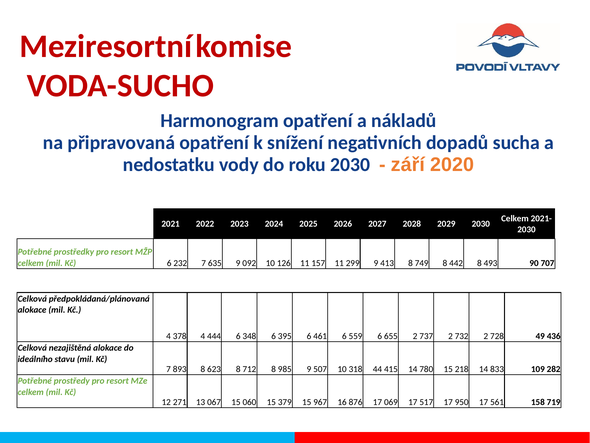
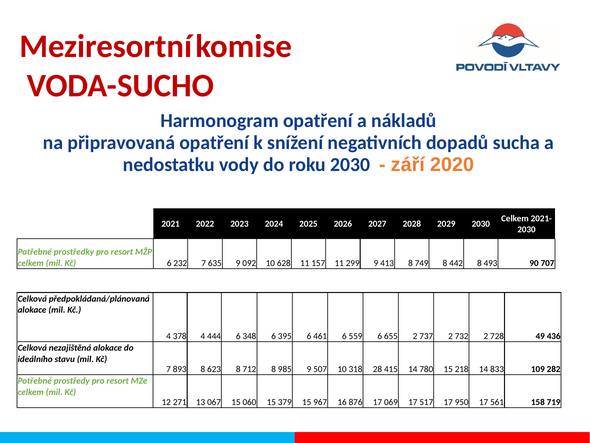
126: 126 -> 628
44: 44 -> 28
